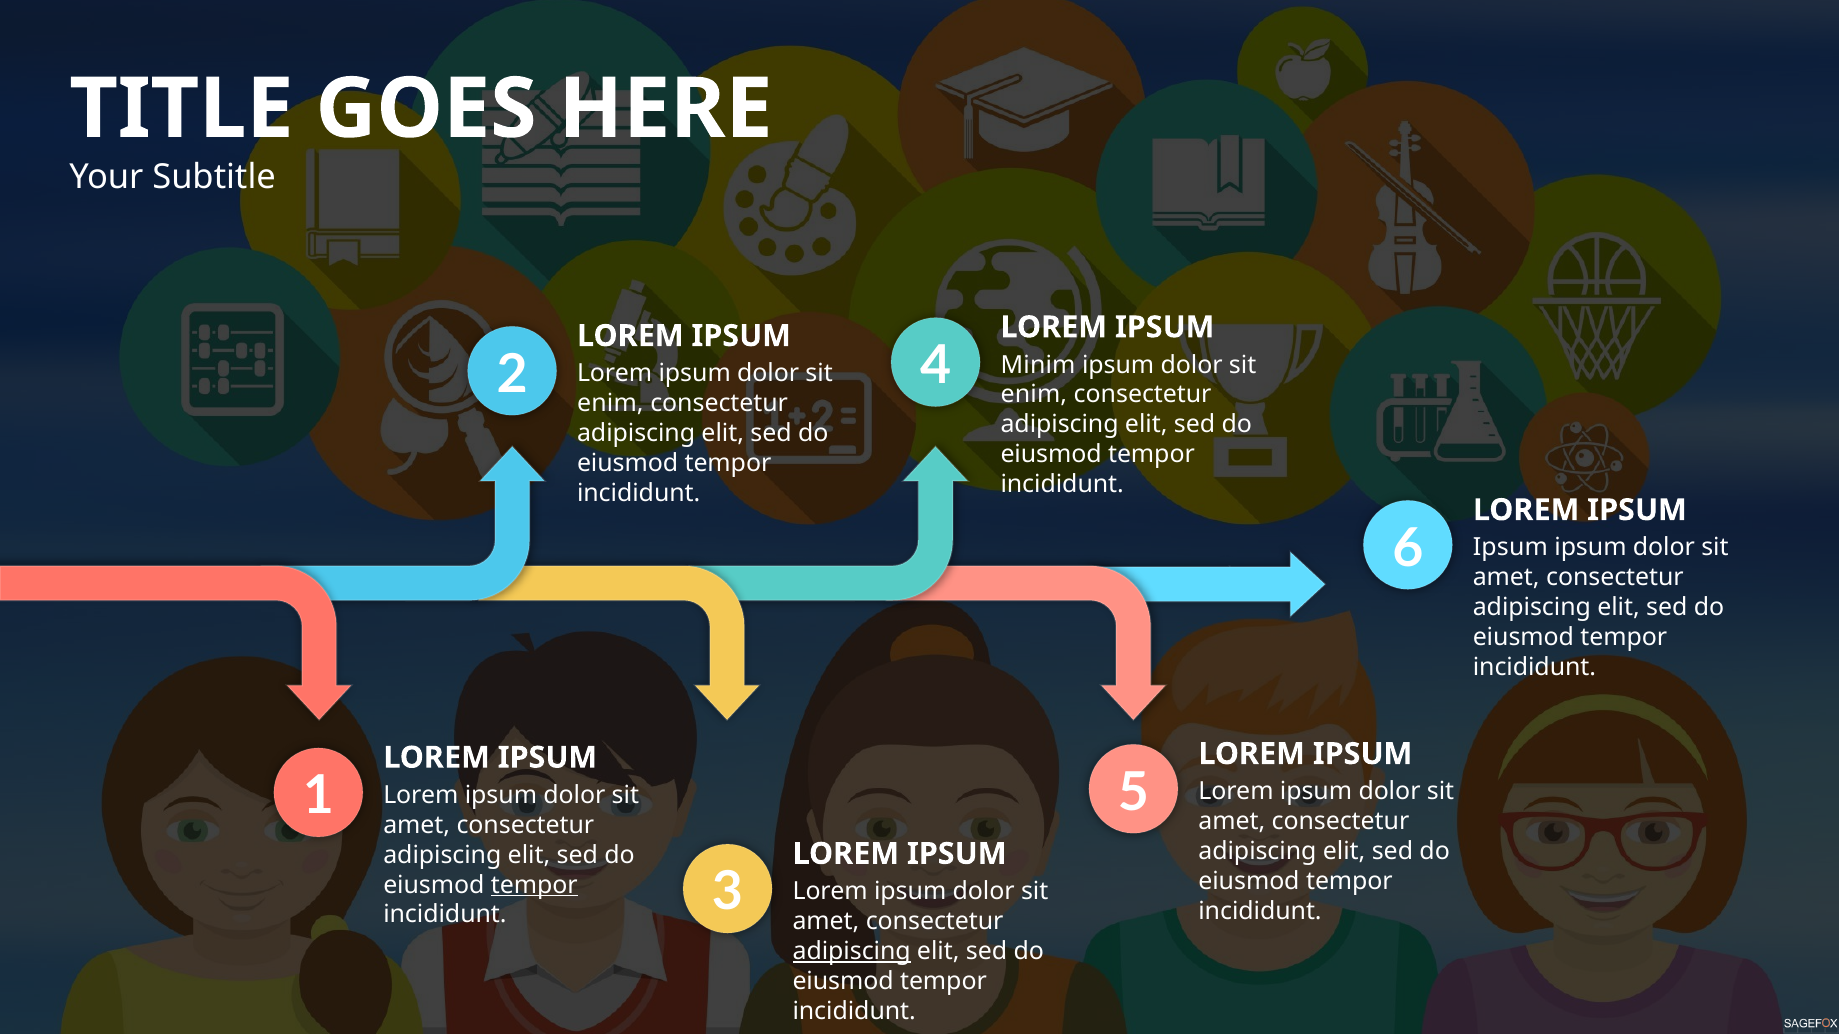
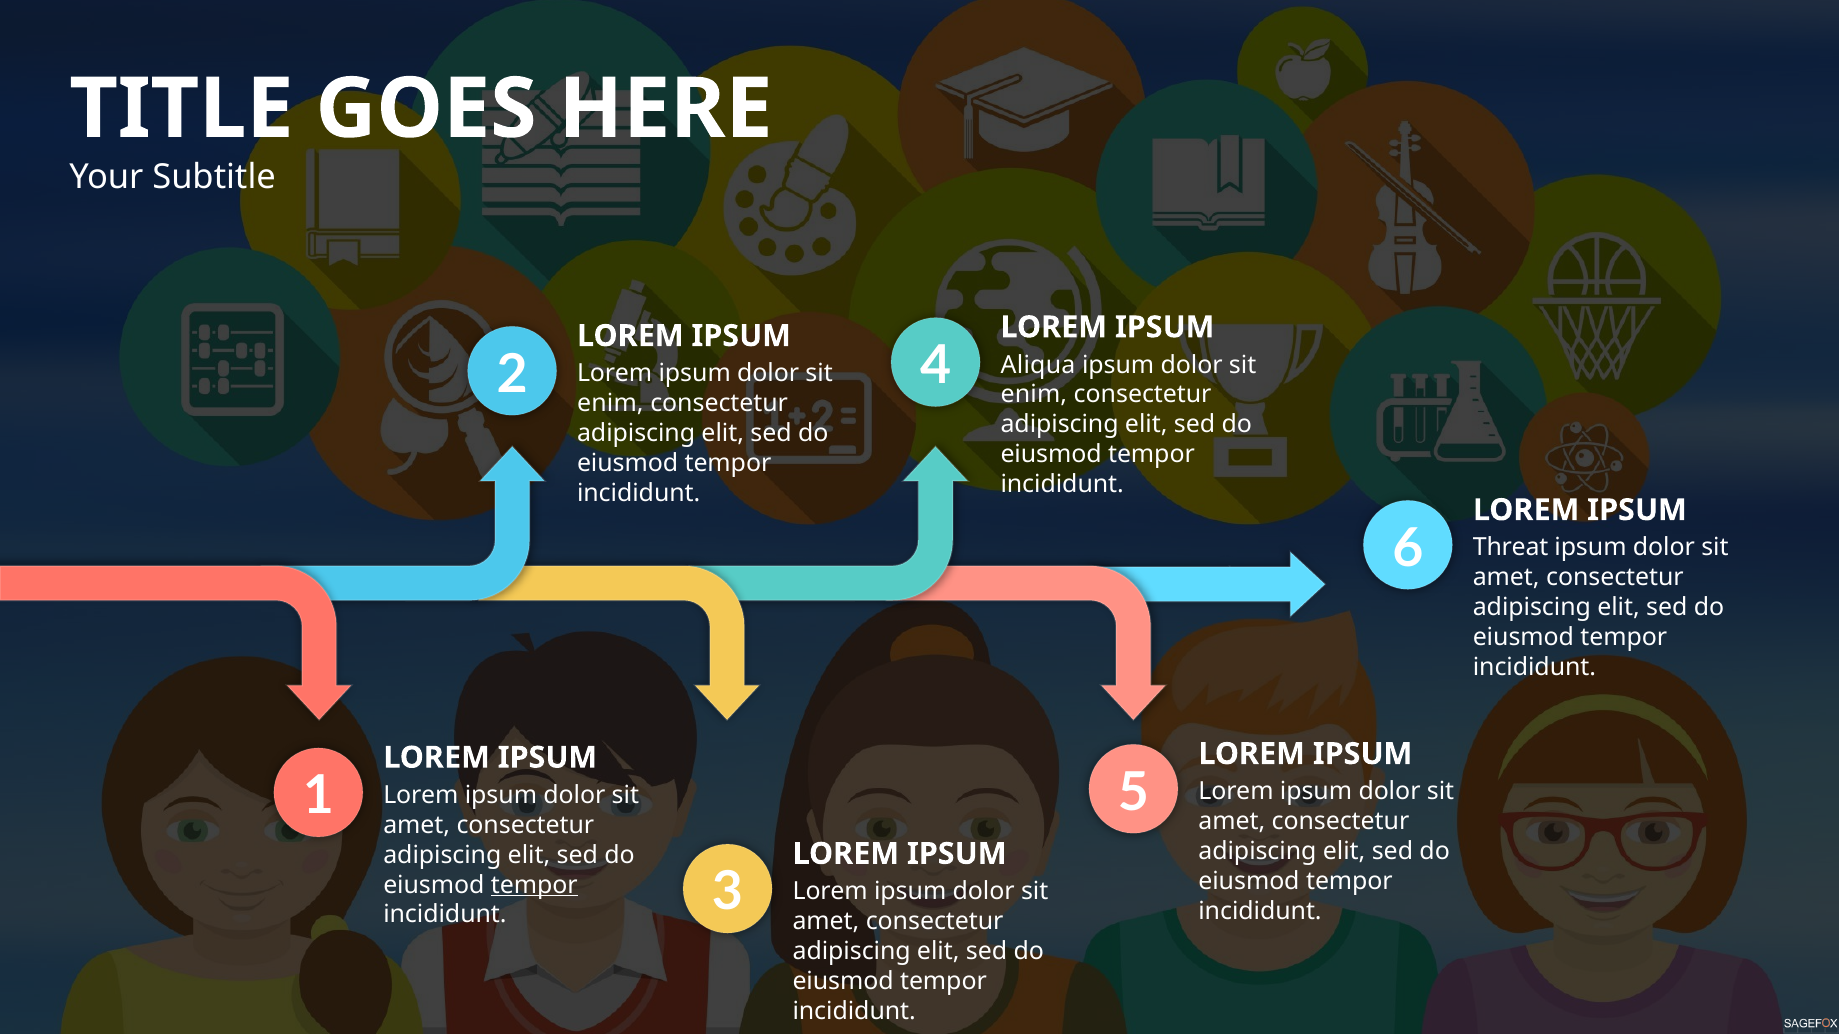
Minim: Minim -> Aliqua
Ipsum at (1510, 548): Ipsum -> Threat
adipiscing at (852, 952) underline: present -> none
